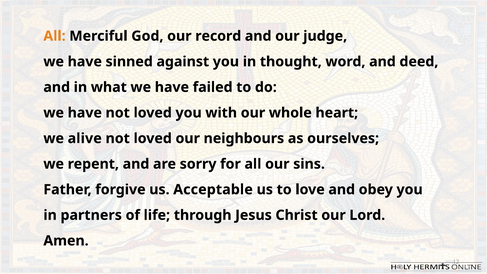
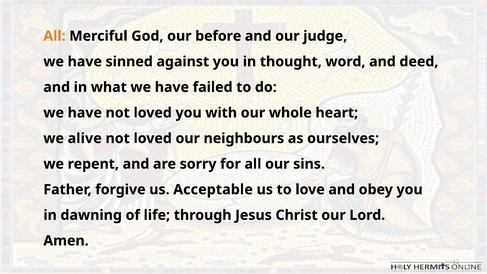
record: record -> before
partners: partners -> dawning
